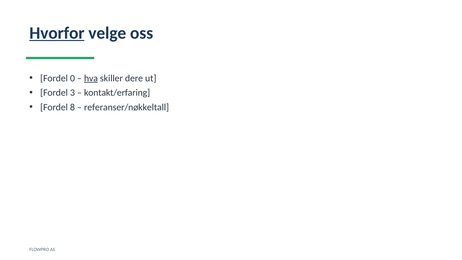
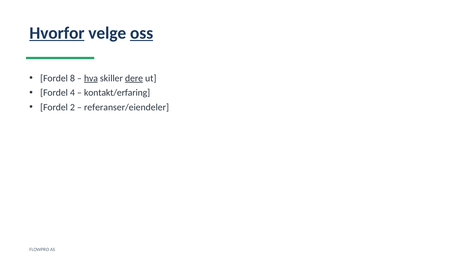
oss underline: none -> present
0: 0 -> 8
dere underline: none -> present
3: 3 -> 4
8: 8 -> 2
referanser/nøkkeltall: referanser/nøkkeltall -> referanser/eiendeler
